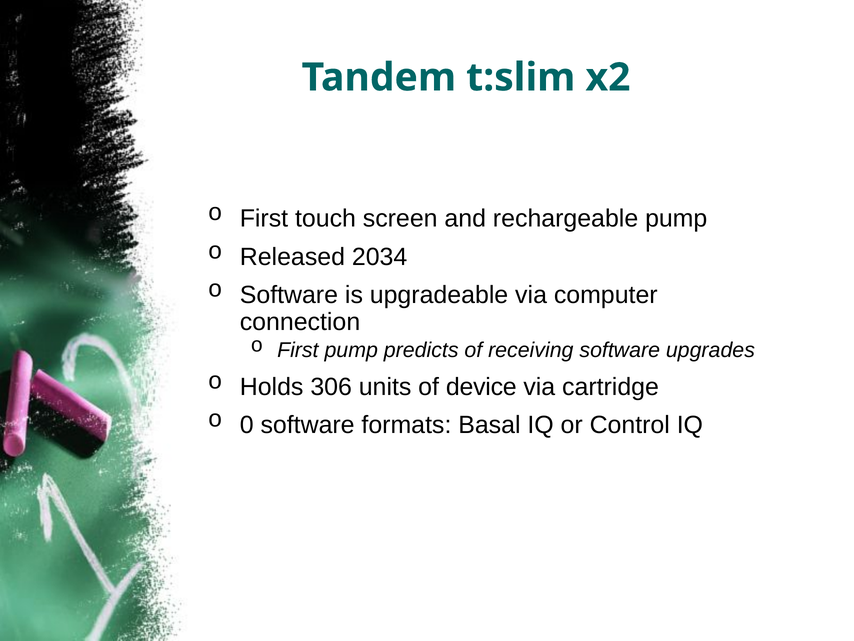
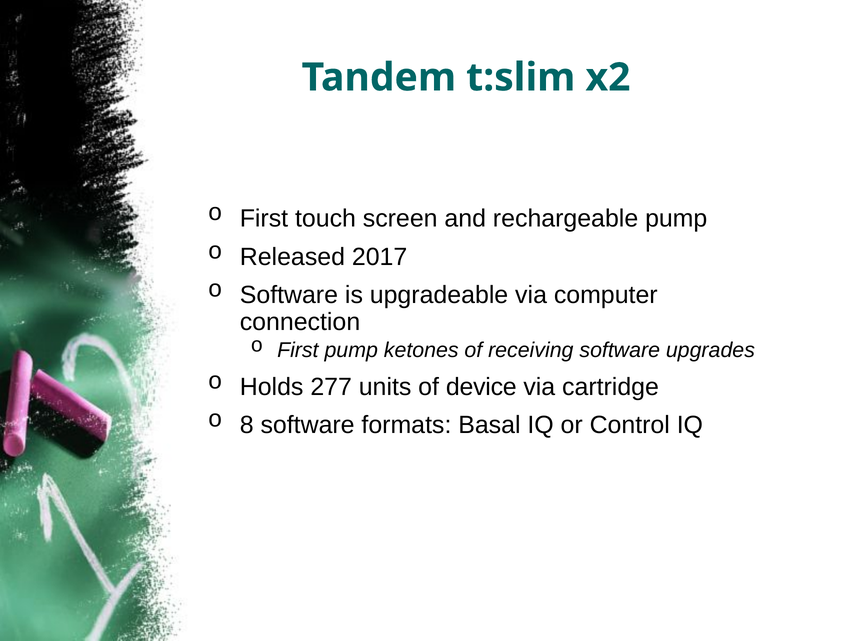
2034: 2034 -> 2017
predicts: predicts -> ketones
306: 306 -> 277
0: 0 -> 8
